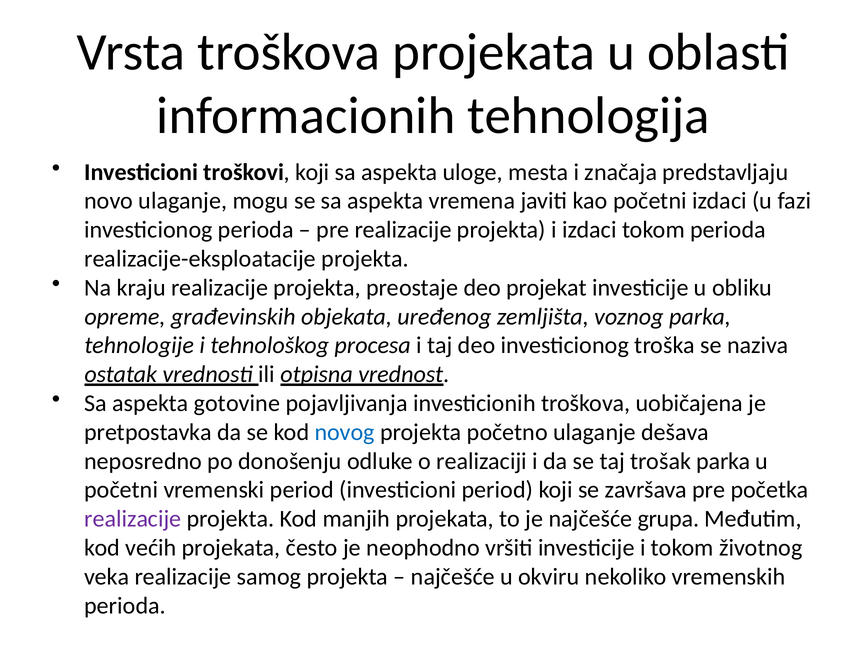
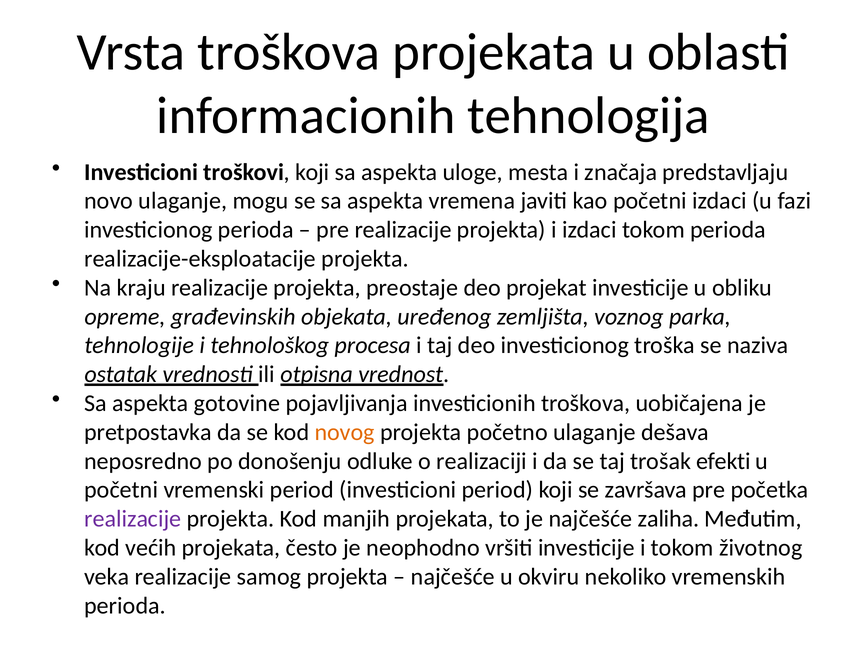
novog colour: blue -> orange
trošak parka: parka -> efekti
grupa: grupa -> zaliha
